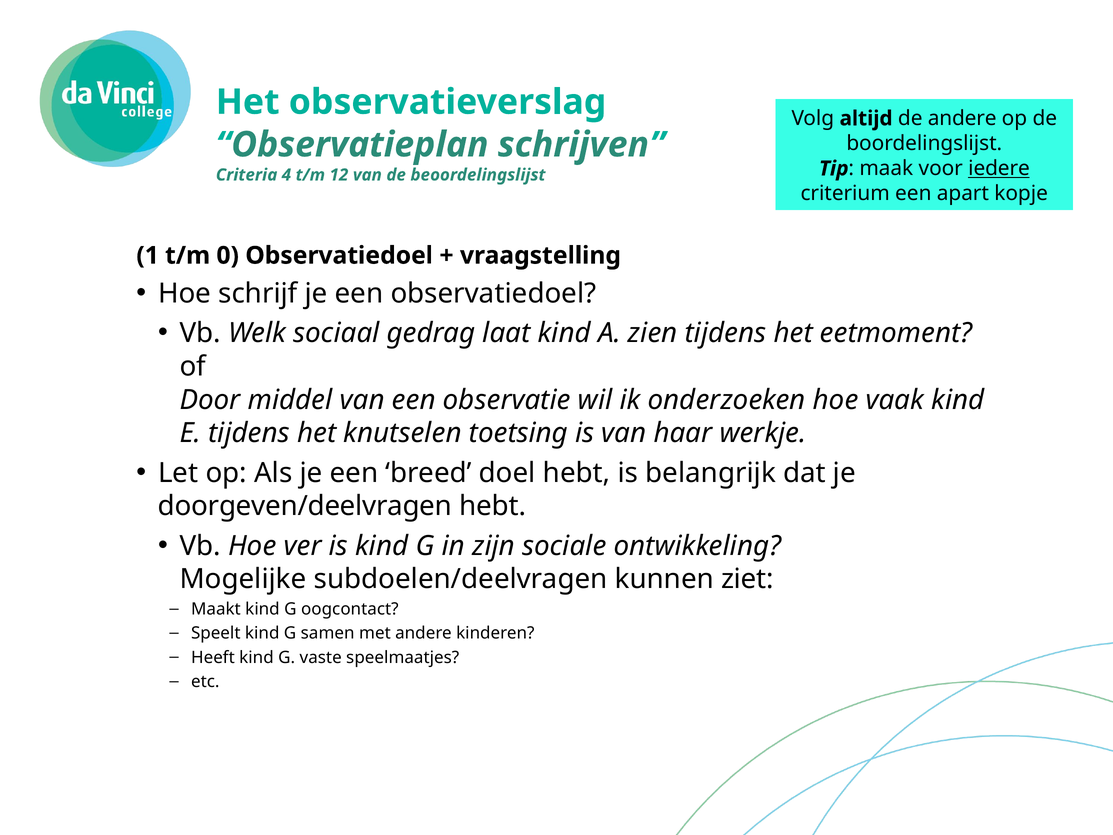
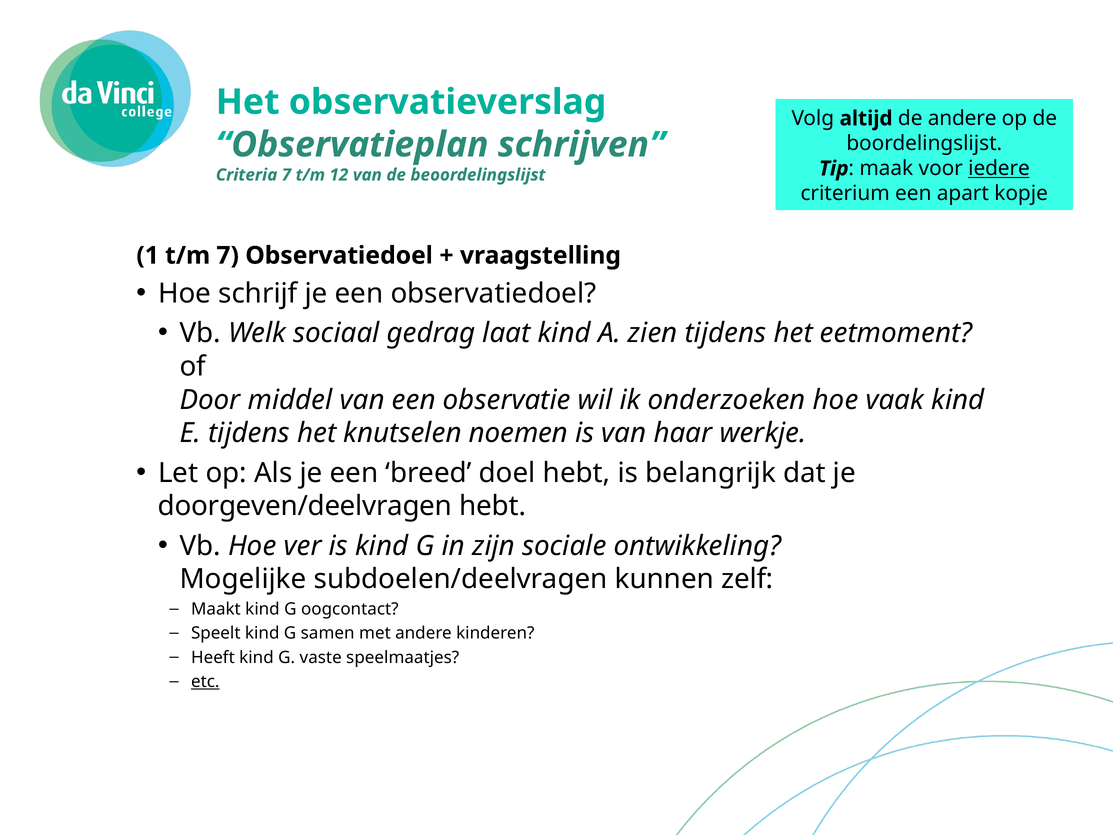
Criteria 4: 4 -> 7
t/m 0: 0 -> 7
toetsing: toetsing -> noemen
ziet: ziet -> zelf
etc underline: none -> present
